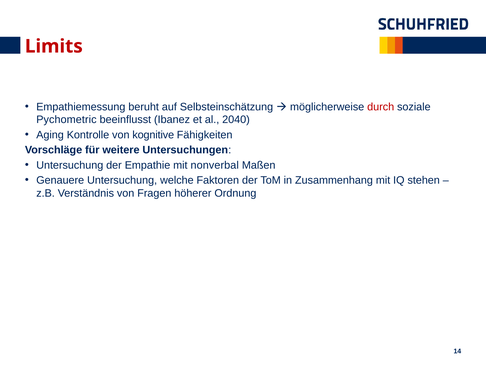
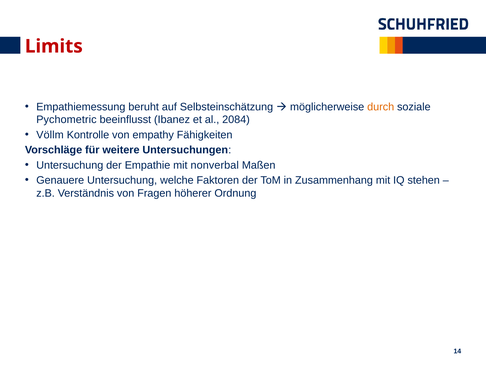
durch colour: red -> orange
2040: 2040 -> 2084
Aging: Aging -> Völlm
kognitive: kognitive -> empathy
